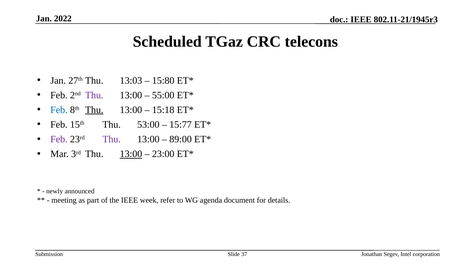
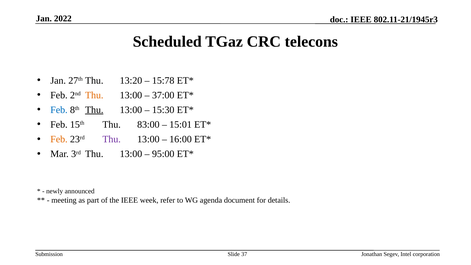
13:03: 13:03 -> 13:20
15:80: 15:80 -> 15:78
Thu at (94, 95) colour: purple -> orange
55:00: 55:00 -> 37:00
15:18: 15:18 -> 15:30
53:00: 53:00 -> 83:00
15:77: 15:77 -> 15:01
Feb at (59, 139) colour: purple -> orange
89:00: 89:00 -> 16:00
13:00 at (131, 154) underline: present -> none
23:00: 23:00 -> 95:00
